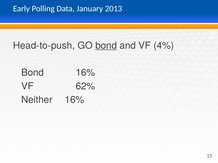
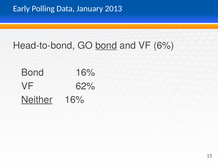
Head-to-push: Head-to-push -> Head-to-bond
4%: 4% -> 6%
Neither underline: none -> present
